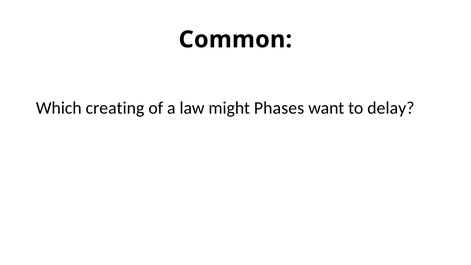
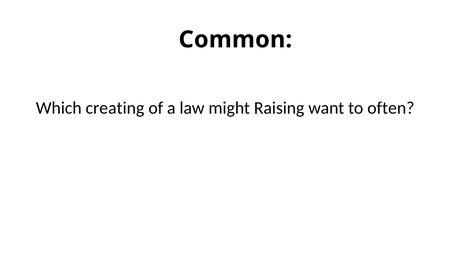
Phases: Phases -> Raising
delay: delay -> often
